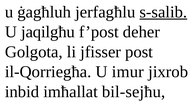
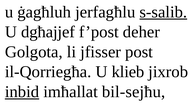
jaqilgħu: jaqilgħu -> dgħajjef
imur: imur -> klieb
inbid underline: none -> present
